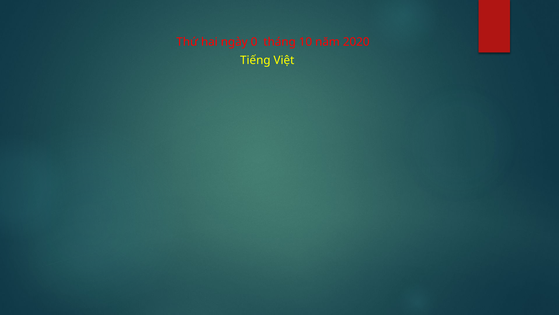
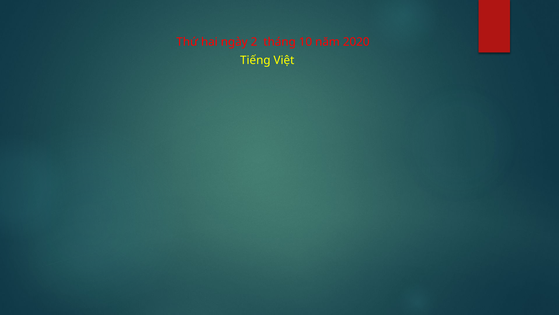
0: 0 -> 2
